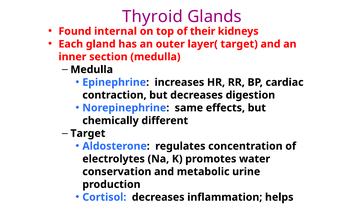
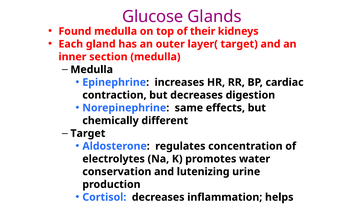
Thyroid: Thyroid -> Glucose
Found internal: internal -> medulla
metabolic: metabolic -> lutenizing
